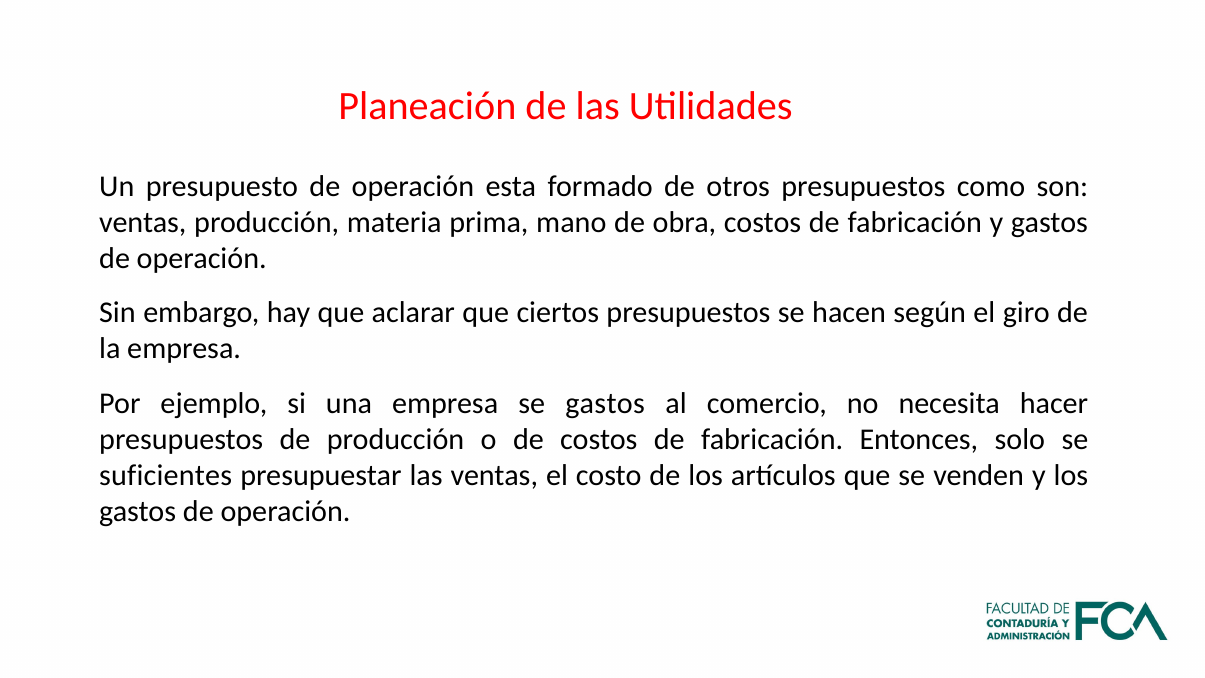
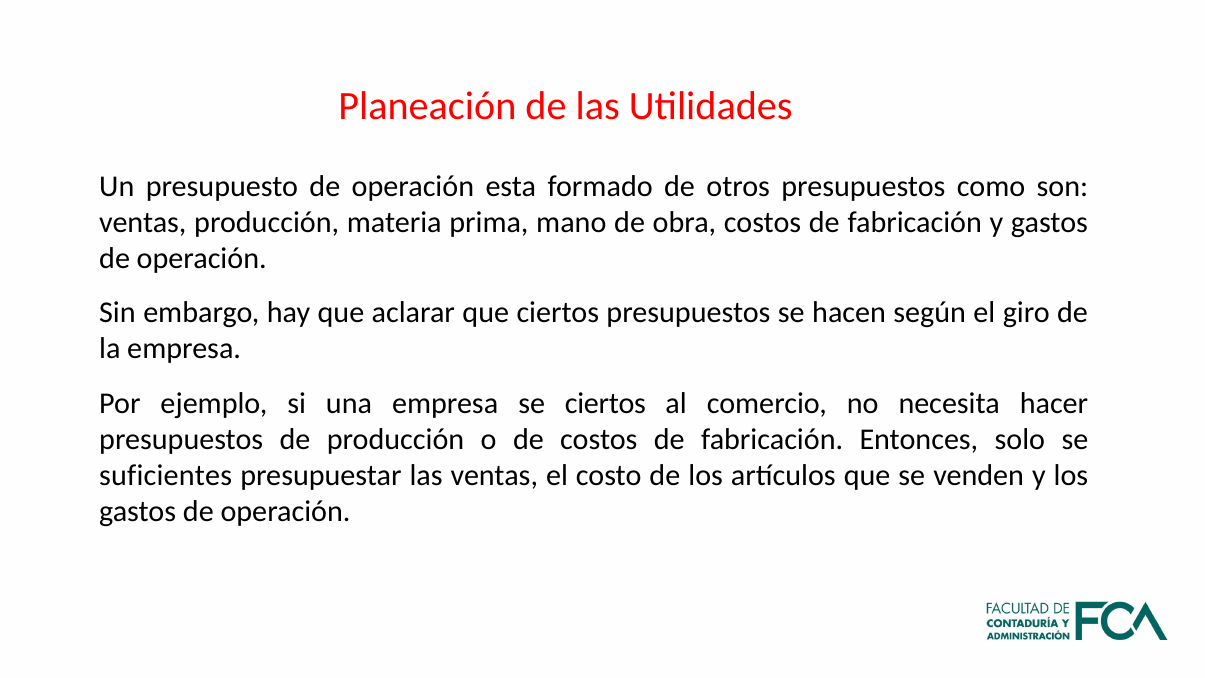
se gastos: gastos -> ciertos
